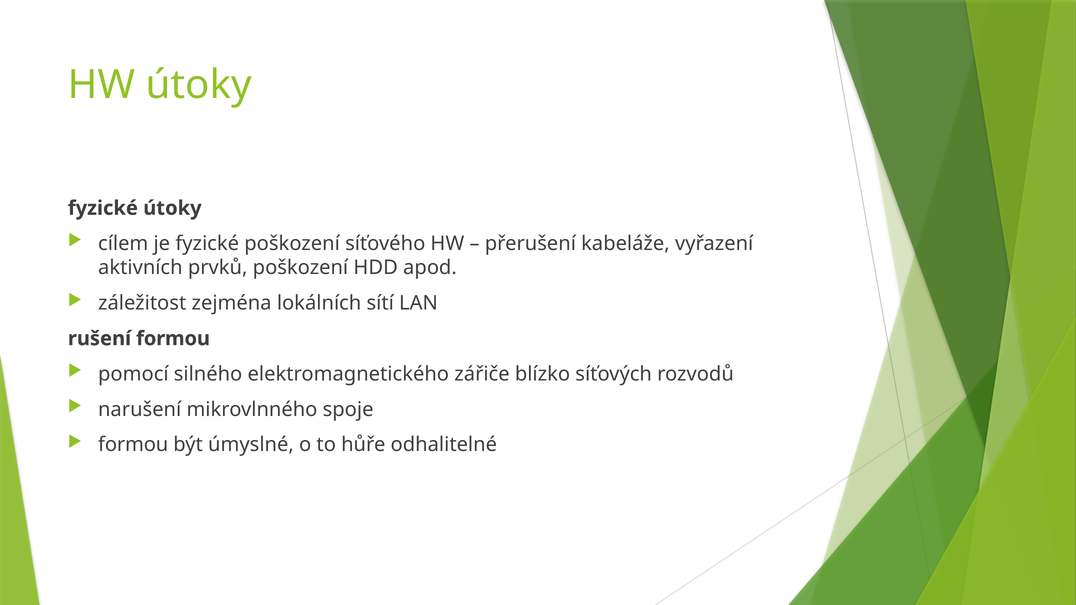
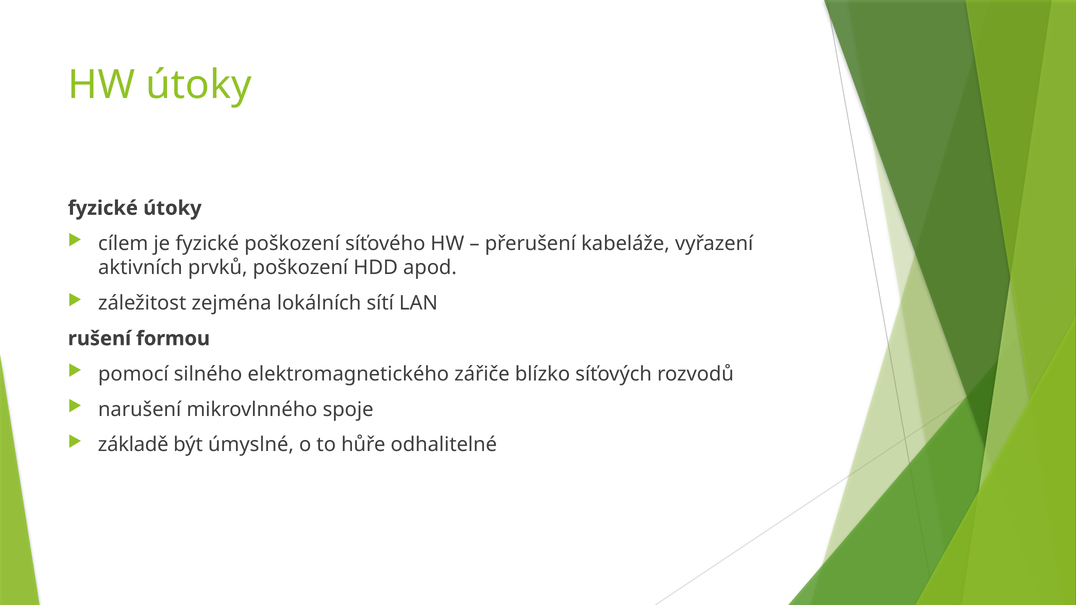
formou at (133, 445): formou -> základě
